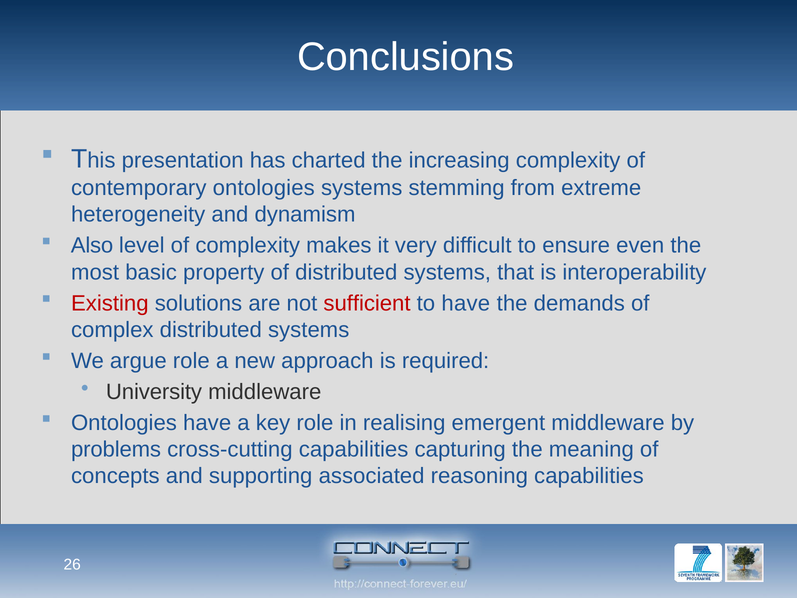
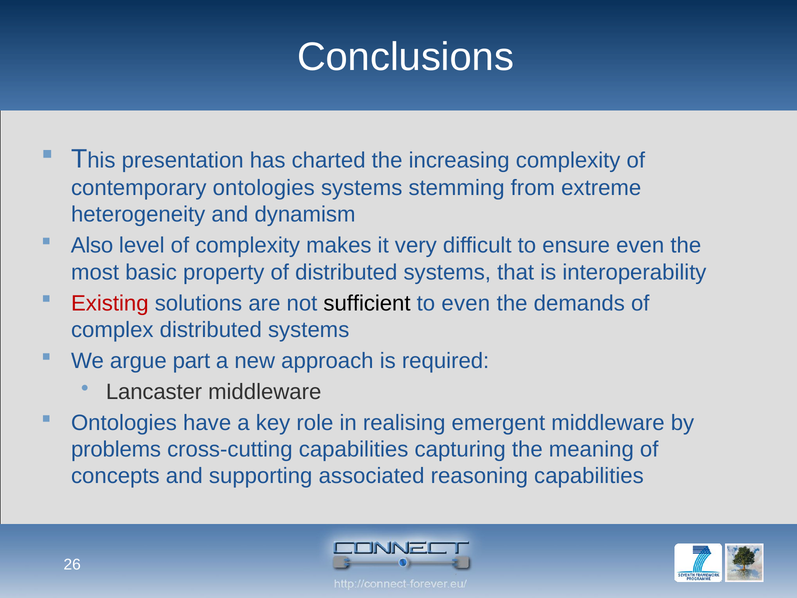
sufficient colour: red -> black
to have: have -> even
argue role: role -> part
University: University -> Lancaster
